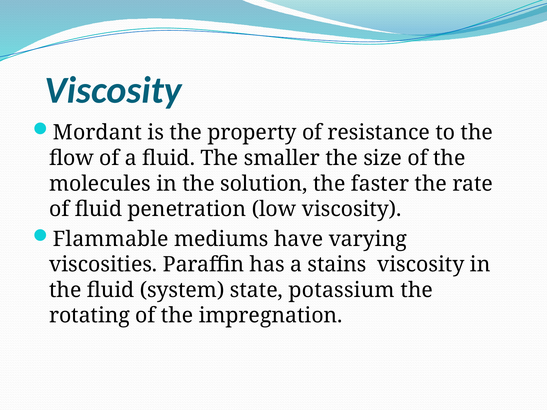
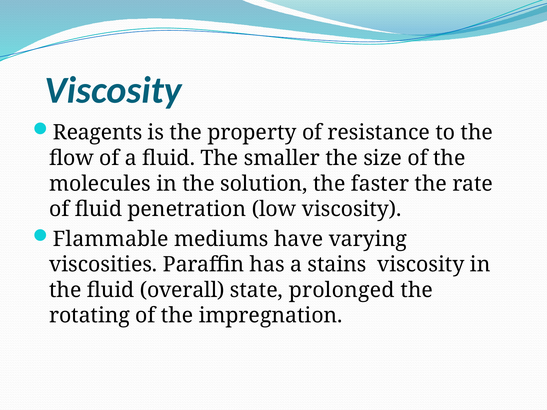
Mordant: Mordant -> Reagents
system: system -> overall
potassium: potassium -> prolonged
